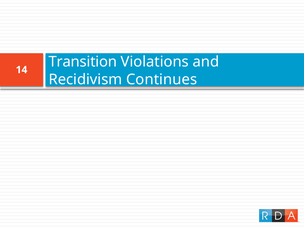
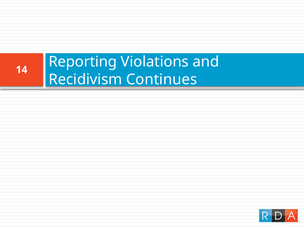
Transition: Transition -> Reporting
